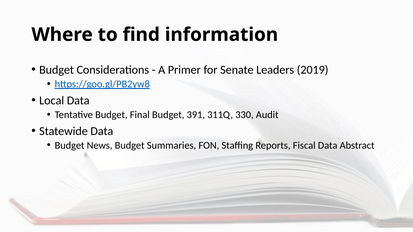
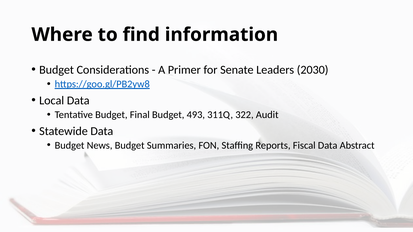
2019: 2019 -> 2030
391: 391 -> 493
330: 330 -> 322
